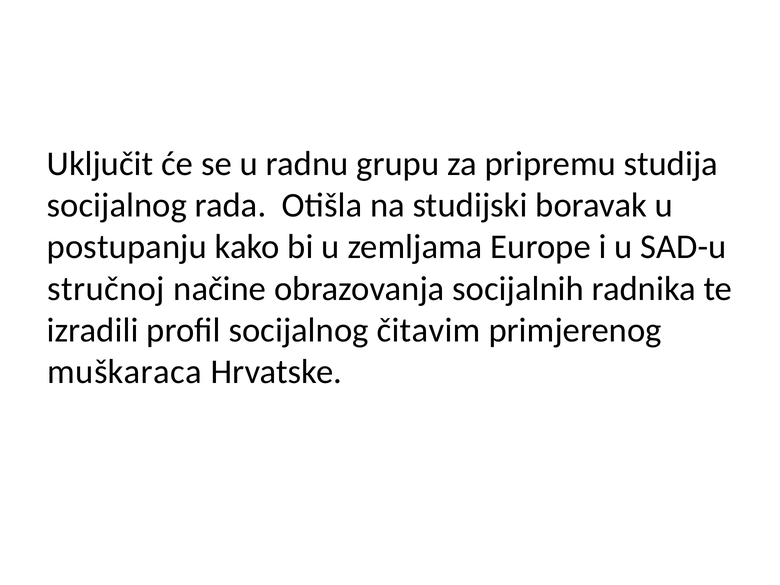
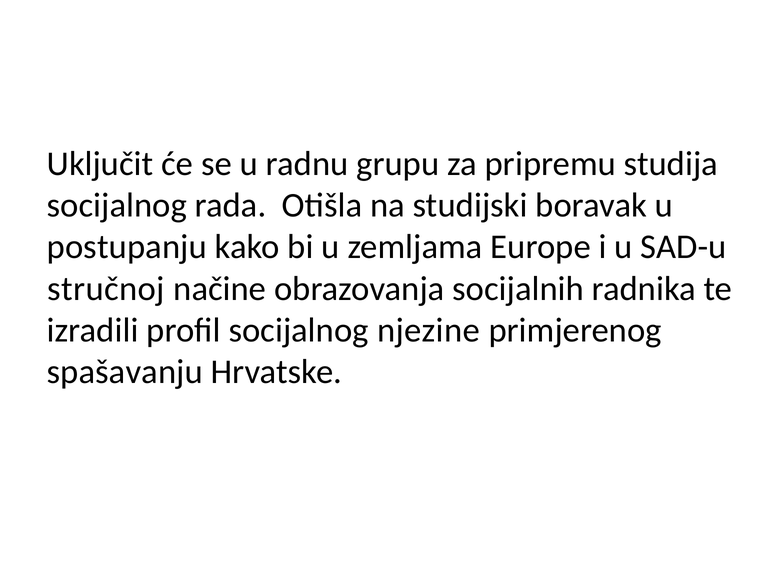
čitavim: čitavim -> njezine
muškaraca: muškaraca -> spašavanju
